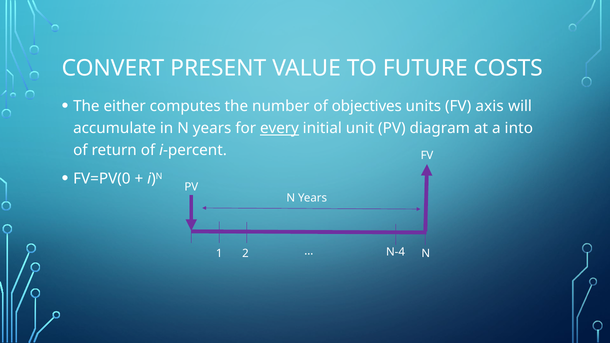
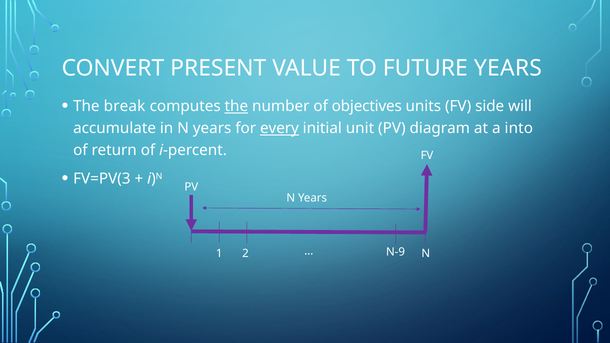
FUTURE COSTS: COSTS -> YEARS
either: either -> break
the at (236, 106) underline: none -> present
axis: axis -> side
FV=PV(0: FV=PV(0 -> FV=PV(3
N-4: N-4 -> N-9
